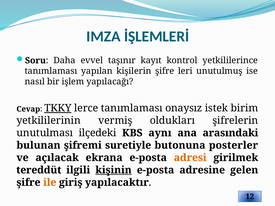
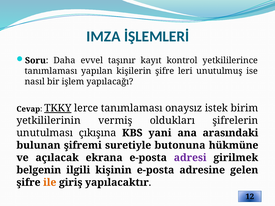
ilçedeki: ilçedeki -> çıkışına
aynı: aynı -> yani
posterler: posterler -> hükmüne
adresi colour: orange -> purple
tereddüt: tereddüt -> belgenin
kişinin underline: present -> none
